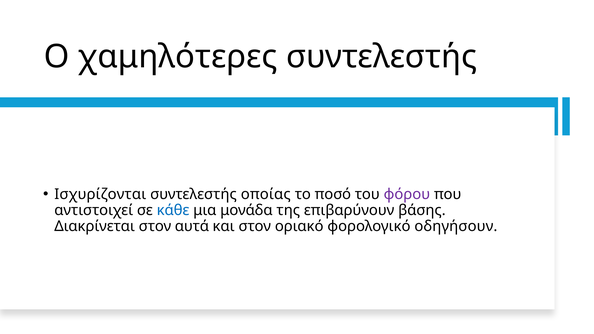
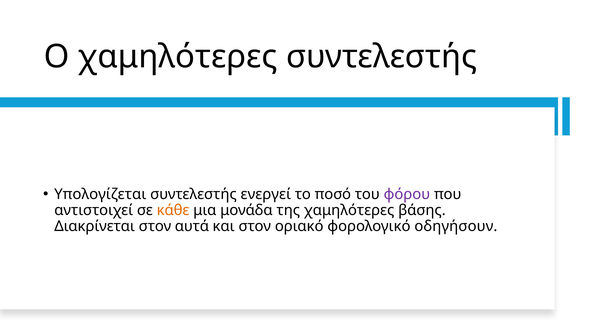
Ισχυρίζονται: Ισχυρίζονται -> Υπολογίζεται
οποίας: οποίας -> ενεργεί
κάθε colour: blue -> orange
της επιβαρύνουν: επιβαρύνουν -> χαμηλότερες
